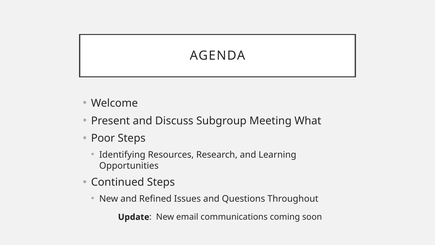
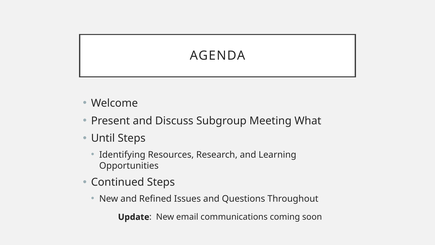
Poor: Poor -> Until
